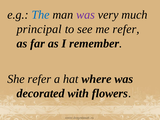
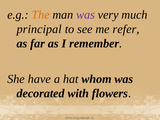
The colour: blue -> orange
She refer: refer -> have
where: where -> whom
